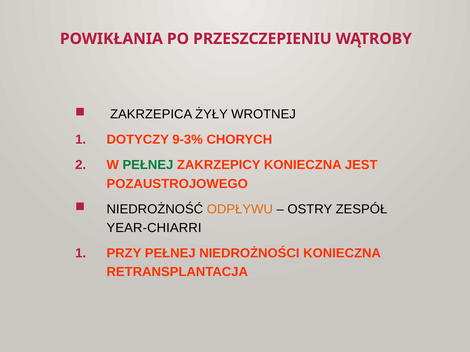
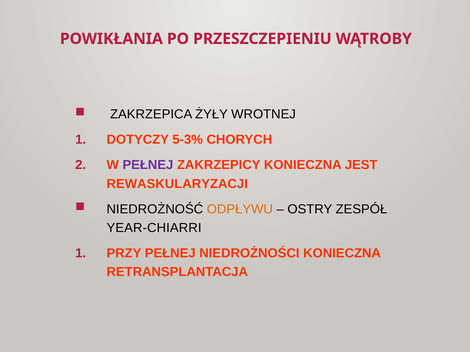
9-3%: 9-3% -> 5-3%
PEŁNEJ at (148, 165) colour: green -> purple
POZAUSTROJOWEGO: POZAUSTROJOWEGO -> REWASKULARYZACJI
